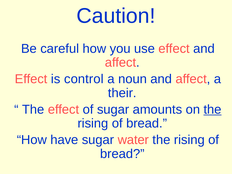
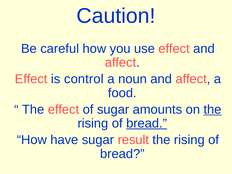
their: their -> food
bread at (147, 123) underline: none -> present
water: water -> result
